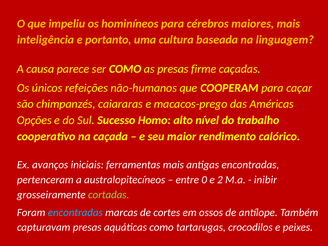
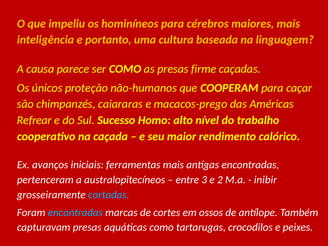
refeições: refeições -> proteção
Opções: Opções -> Refrear
0: 0 -> 3
cortadas colour: light green -> light blue
